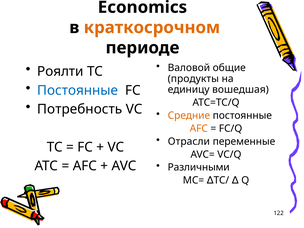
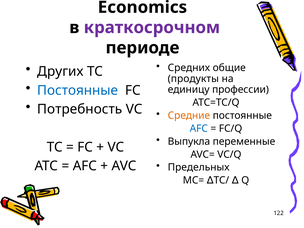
краткосрочном colour: orange -> purple
Валовой: Валовой -> Средних
Роялти: Роялти -> Других
вошедшая: вошедшая -> профессии
AFC at (199, 128) colour: orange -> blue
Отрасли: Отрасли -> Выпукла
Различными: Различными -> Предельных
